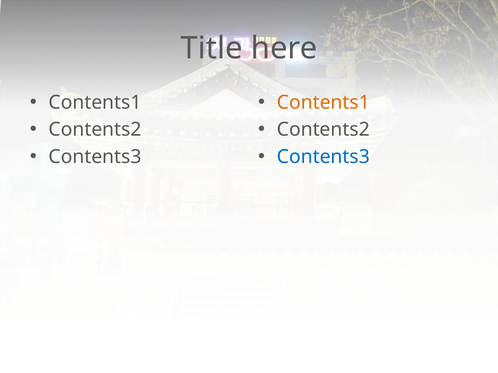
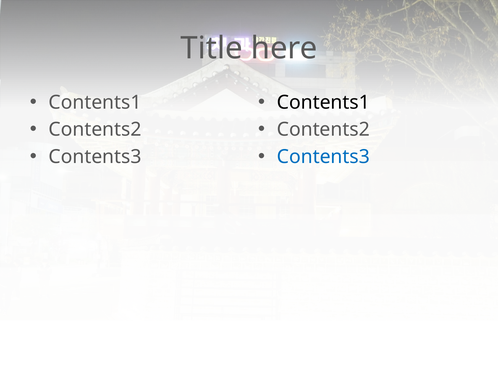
Contents1 at (323, 103) colour: orange -> black
